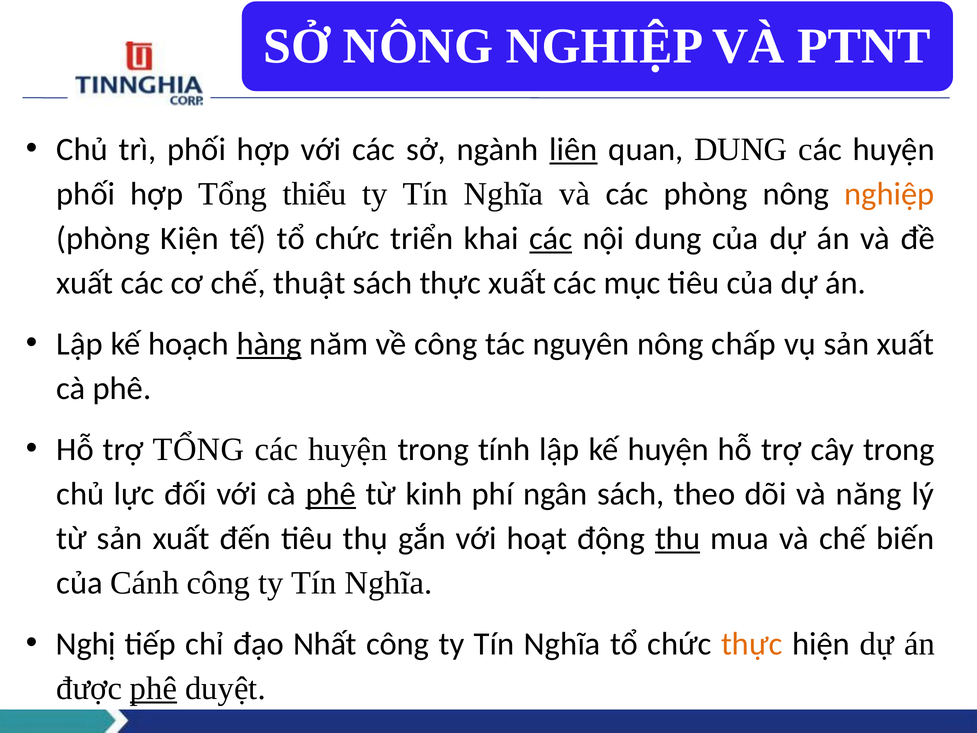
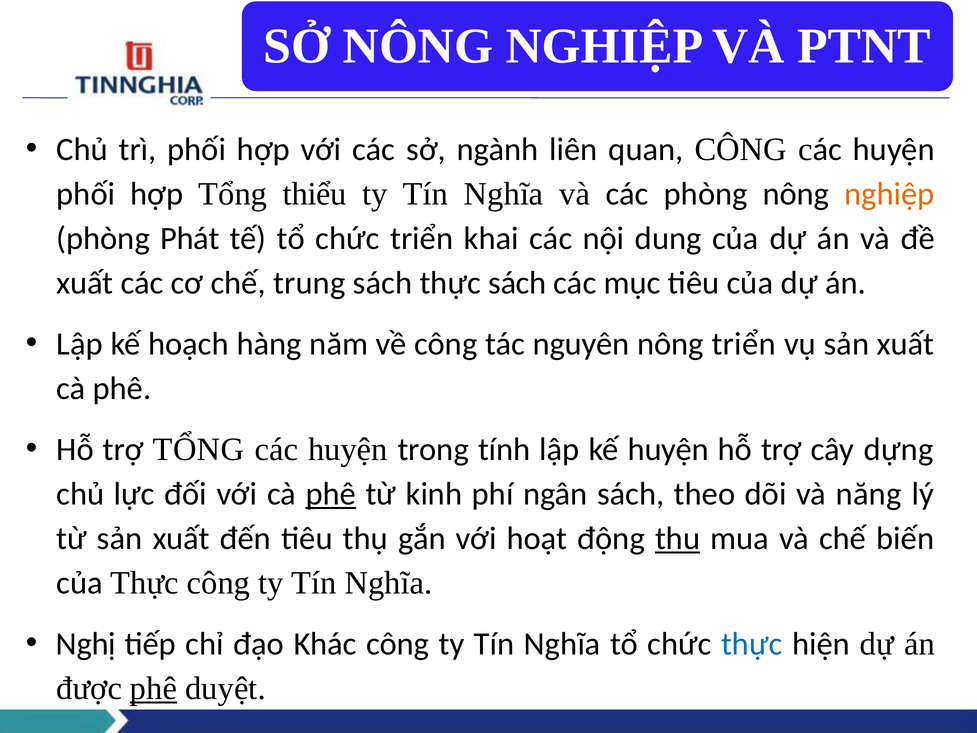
liên underline: present -> none
quan DUNG: DUNG -> CÔNG
Kiện: Kiện -> Phát
các at (551, 238) underline: present -> none
thuật: thuật -> trung
thực xuất: xuất -> sách
hàng underline: present -> none
nông chấp: chấp -> triển
cây trong: trong -> dựng
của Cánh: Cánh -> Thực
Nhất: Nhất -> Khác
thực at (752, 644) colour: orange -> blue
